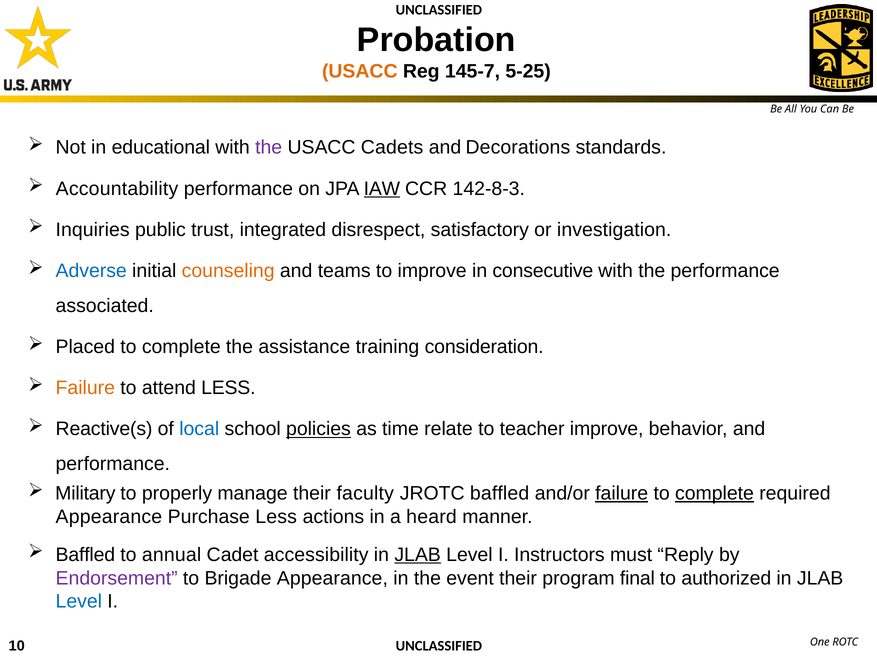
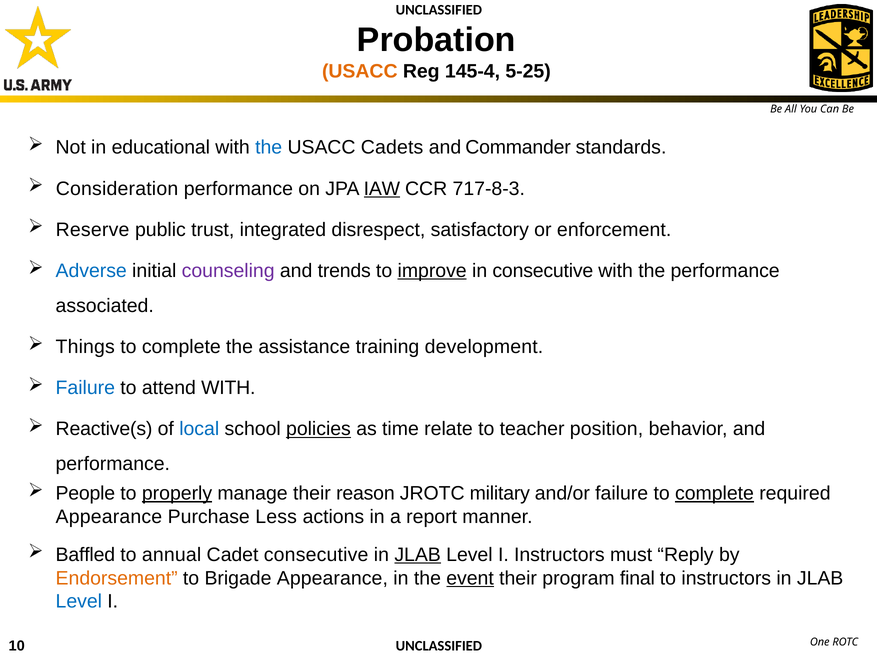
145-7: 145-7 -> 145-4
the at (269, 148) colour: purple -> blue
Decorations: Decorations -> Commander
Accountability: Accountability -> Consideration
142-8-3: 142-8-3 -> 717-8-3
Inquiries: Inquiries -> Reserve
investigation: investigation -> enforcement
counseling colour: orange -> purple
teams: teams -> trends
improve at (432, 271) underline: none -> present
Placed: Placed -> Things
consideration: consideration -> development
Failure at (85, 388) colour: orange -> blue
attend LESS: LESS -> WITH
teacher improve: improve -> position
Military: Military -> People
properly underline: none -> present
faculty: faculty -> reason
JROTC baffled: baffled -> military
failure at (622, 494) underline: present -> none
heard: heard -> report
Cadet accessibility: accessibility -> consecutive
Endorsement colour: purple -> orange
event underline: none -> present
to authorized: authorized -> instructors
